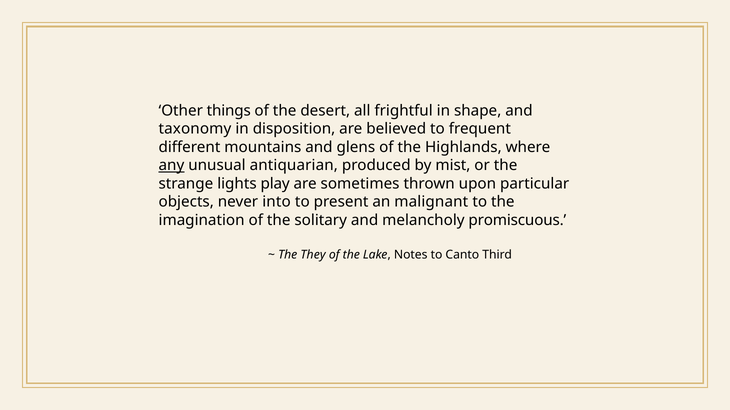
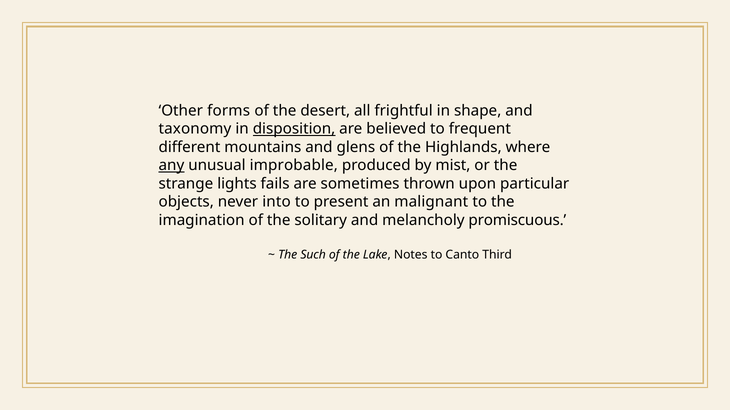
things: things -> forms
disposition underline: none -> present
antiquarian: antiquarian -> improbable
play: play -> fails
They: They -> Such
